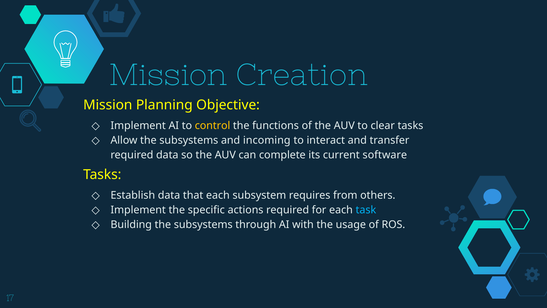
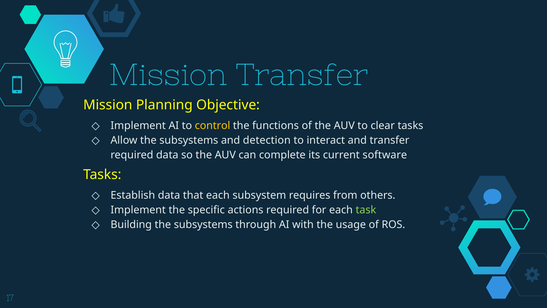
Mission Creation: Creation -> Transfer
incoming: incoming -> detection
task colour: light blue -> light green
